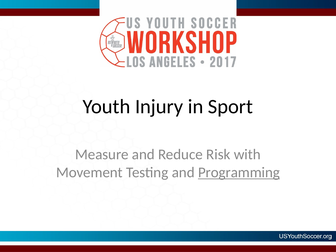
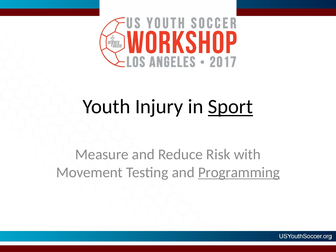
Sport underline: none -> present
